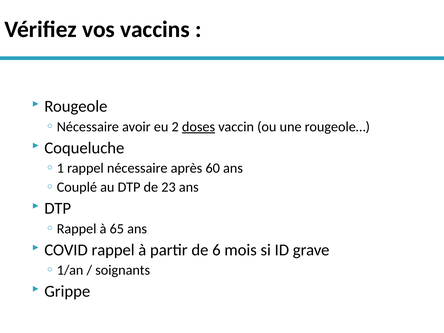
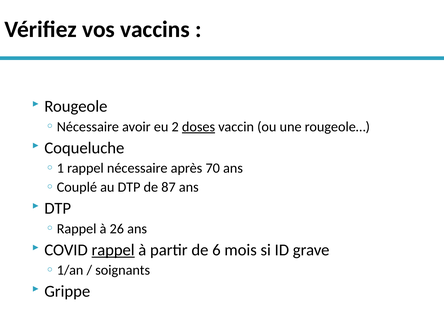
60: 60 -> 70
23: 23 -> 87
65: 65 -> 26
rappel at (113, 250) underline: none -> present
